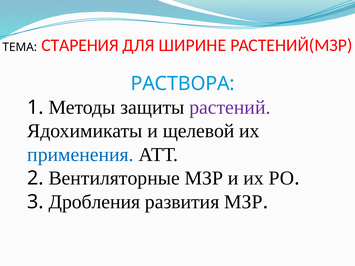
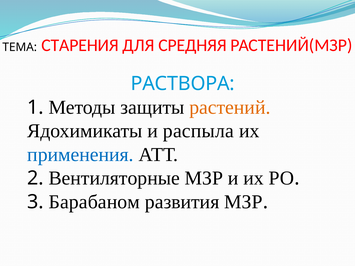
ШИРИНЕ: ШИРИНЕ -> СРЕДНЯЯ
растений colour: purple -> orange
щелевой: щелевой -> распыла
Дробления: Дробления -> Барабаном
